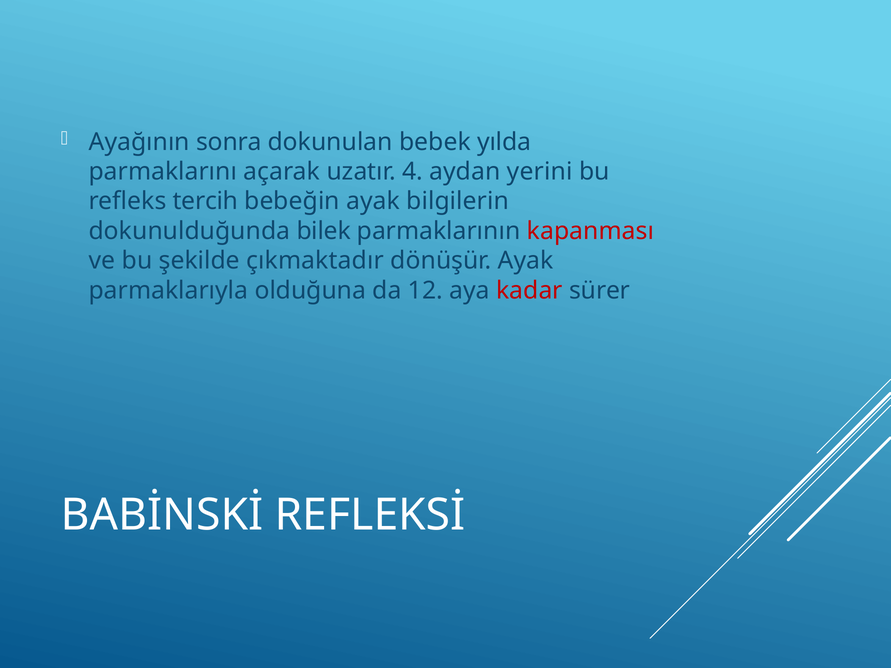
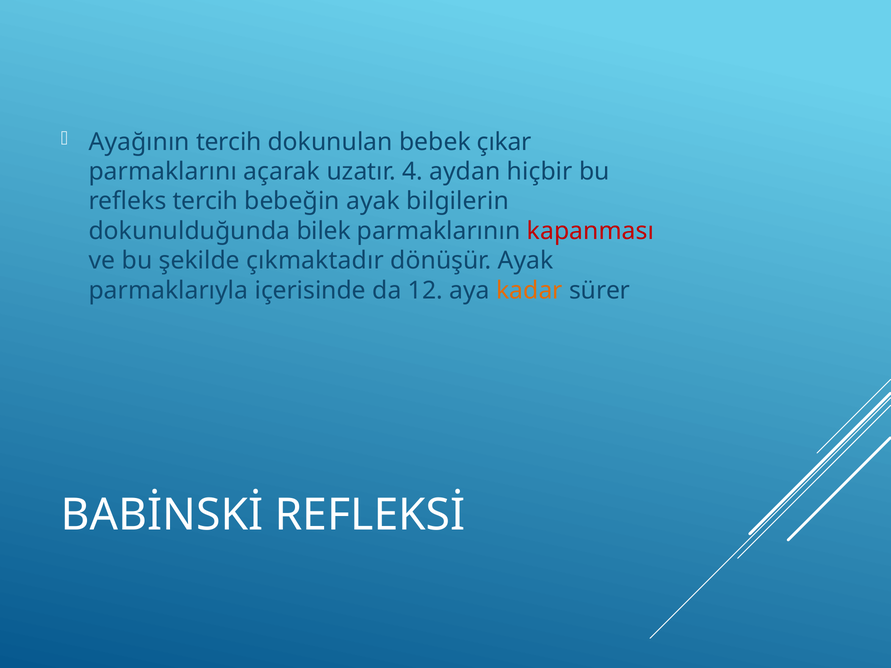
Ayağının sonra: sonra -> tercih
yılda: yılda -> çıkar
yerini: yerini -> hiçbir
olduğuna: olduğuna -> içerisinde
kadar colour: red -> orange
